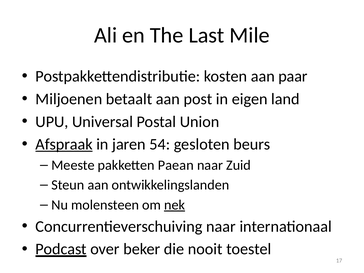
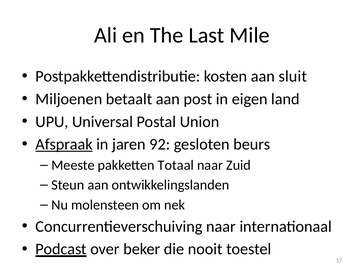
paar: paar -> sluit
54: 54 -> 92
Paean: Paean -> Totaal
nek underline: present -> none
